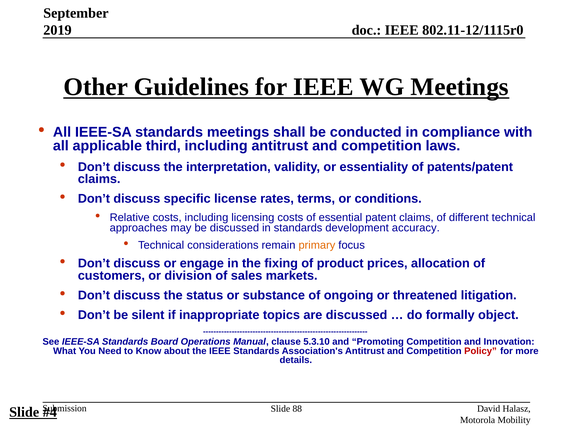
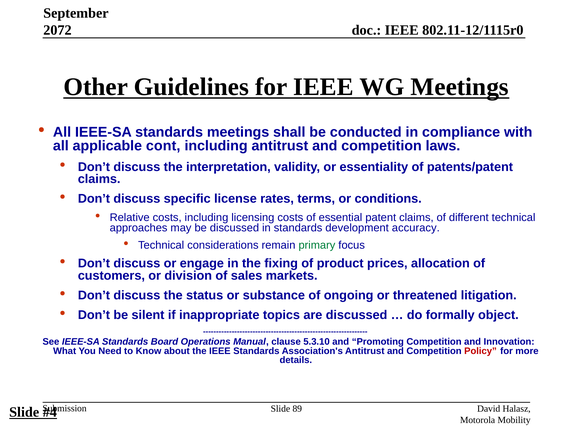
2019: 2019 -> 2072
third: third -> cont
primary colour: orange -> green
88: 88 -> 89
